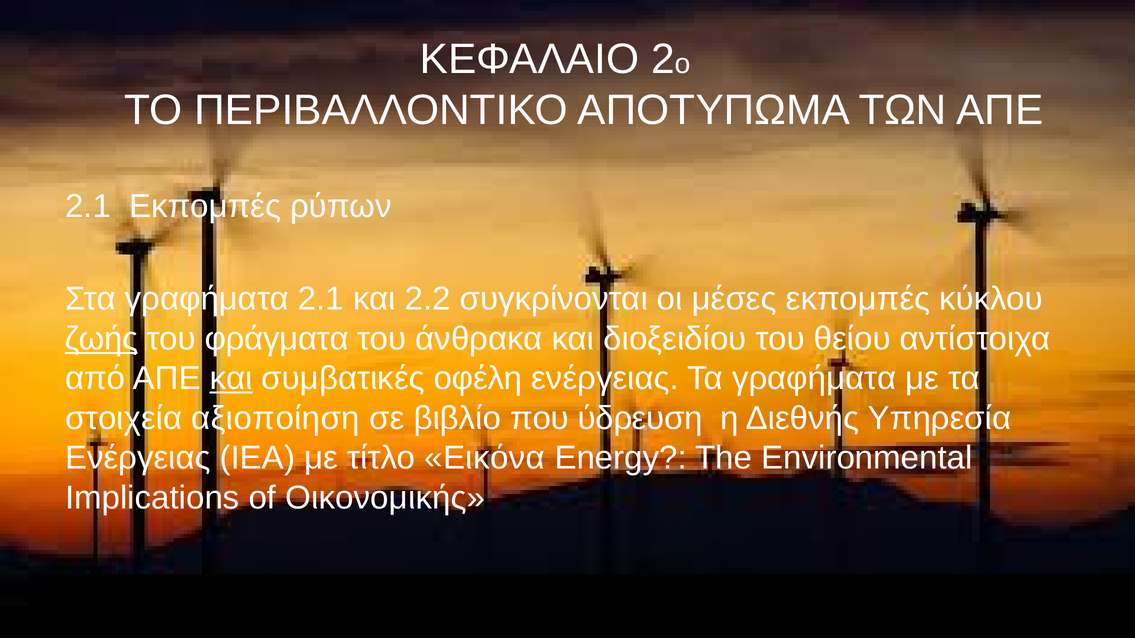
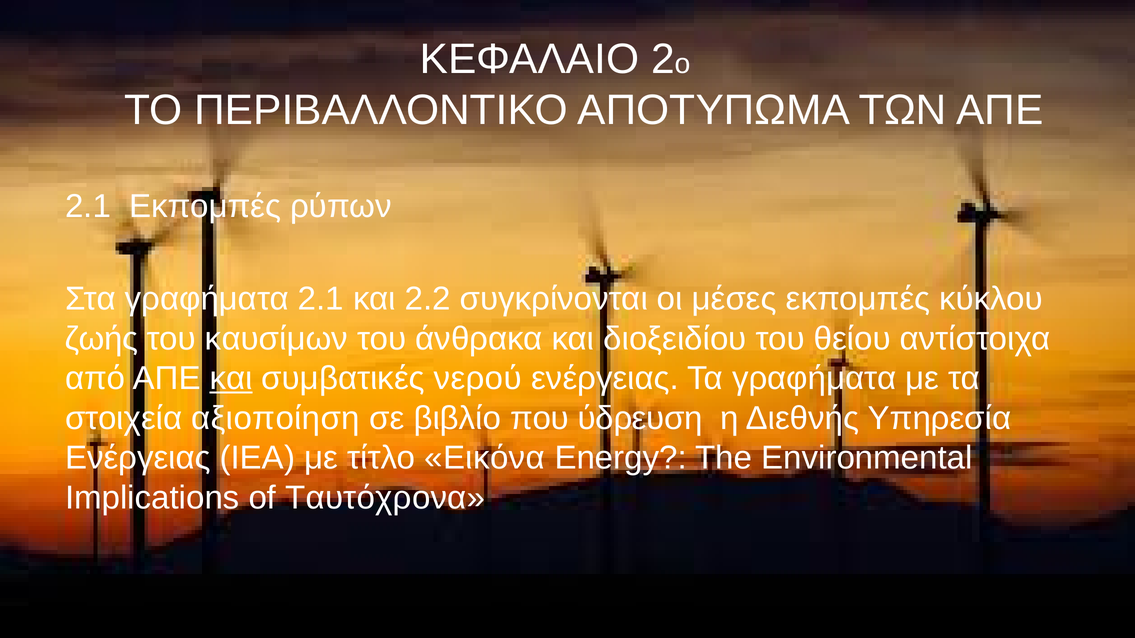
ζωής underline: present -> none
φράγματα: φράγματα -> καυσίμων
οφέλη: οφέλη -> νερού
Οικονομικής: Οικονομικής -> Ταυτόχρονα
